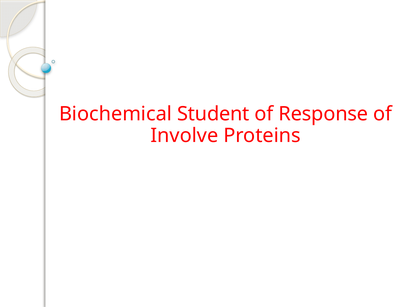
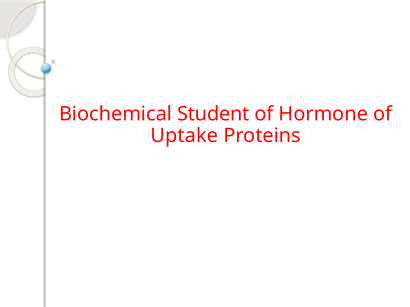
Response: Response -> Hormone
Involve: Involve -> Uptake
